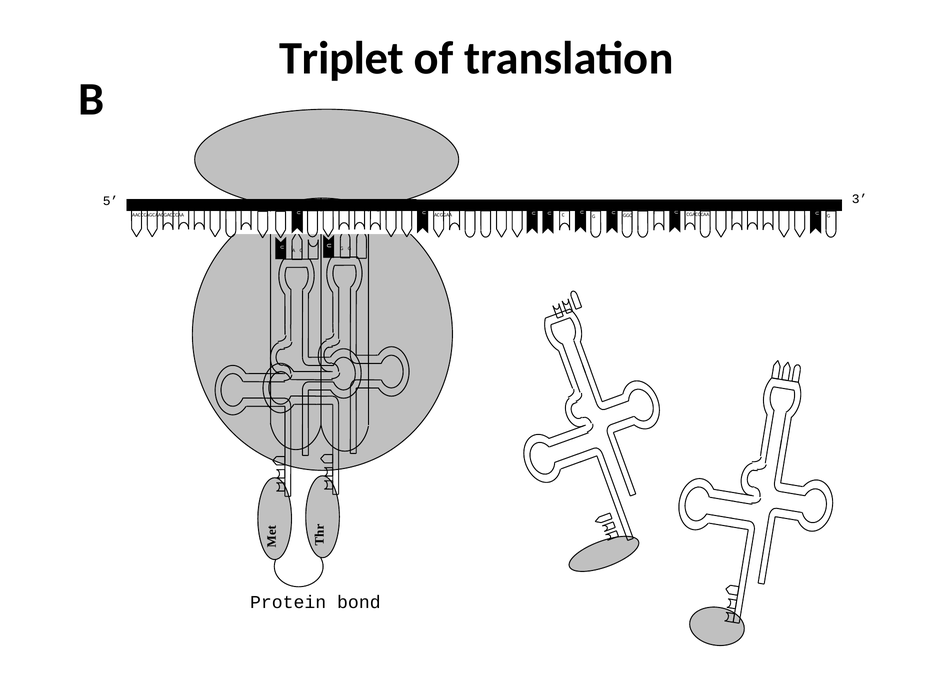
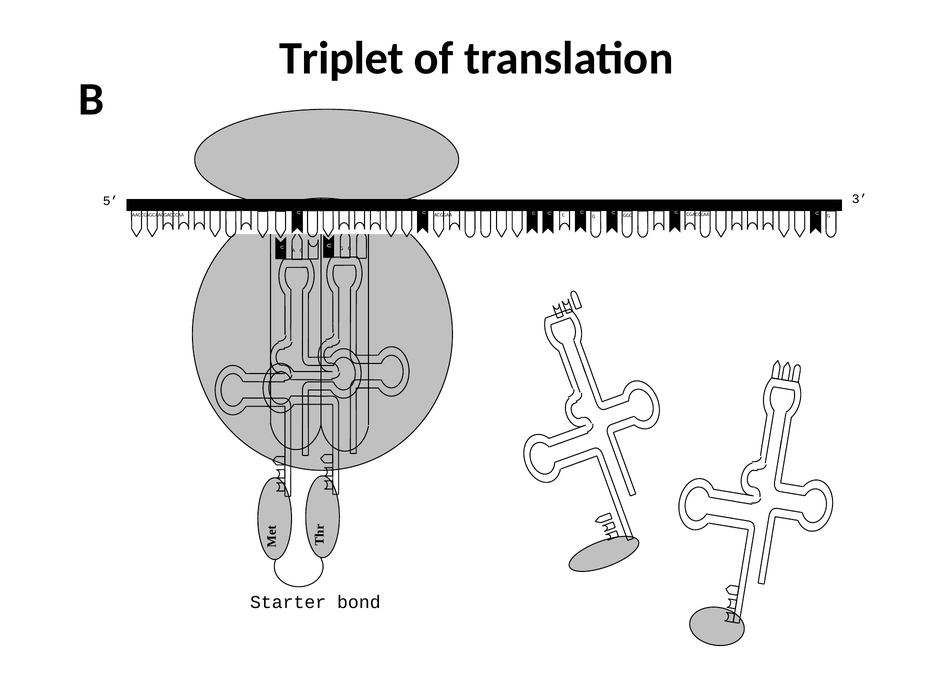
Protein: Protein -> Starter
